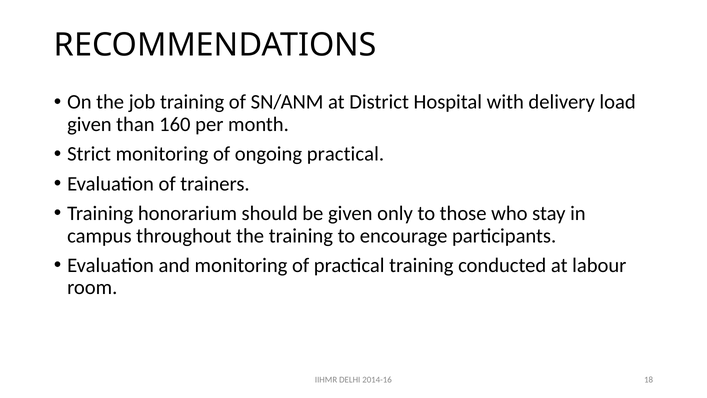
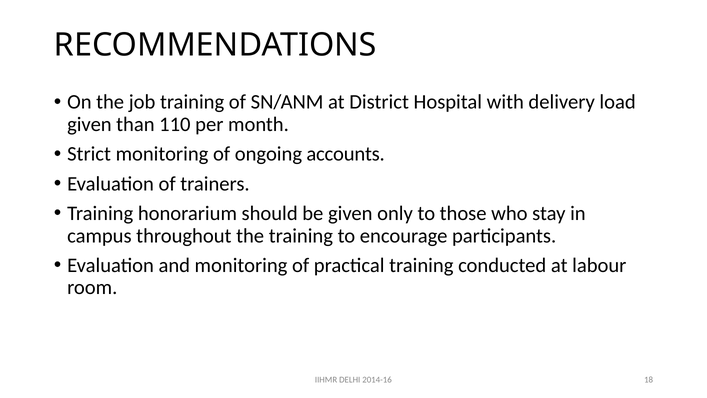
160: 160 -> 110
ongoing practical: practical -> accounts
